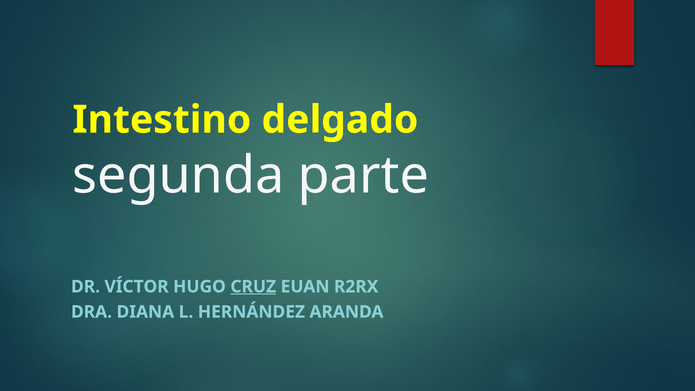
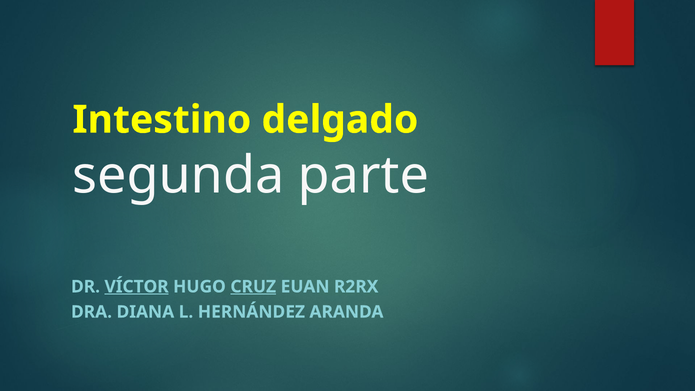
VÍCTOR underline: none -> present
